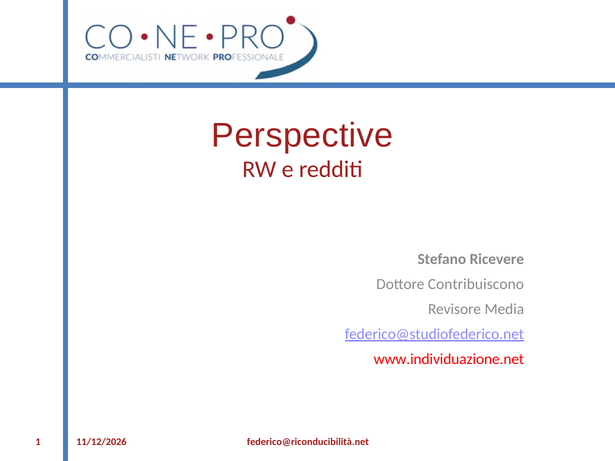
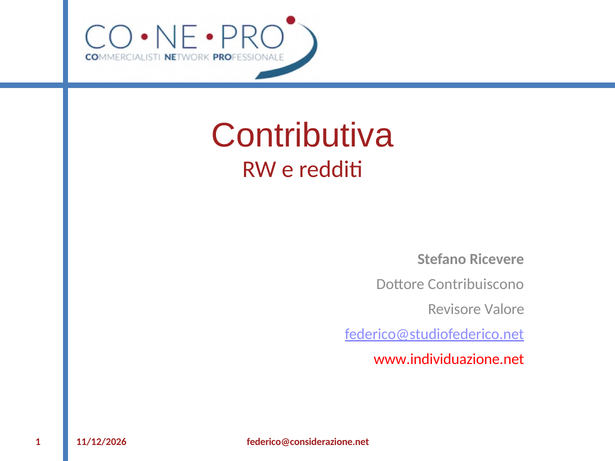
Perspective: Perspective -> Contributiva
Media: Media -> Valore
federico@riconducibilità.net: federico@riconducibilità.net -> federico@considerazione.net
